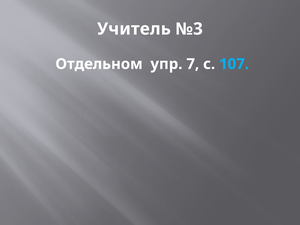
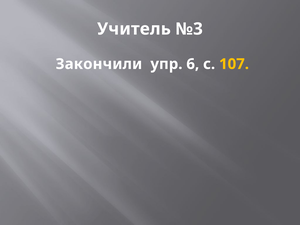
Отдельном: Отдельном -> Закончили
7: 7 -> 6
107 colour: light blue -> yellow
